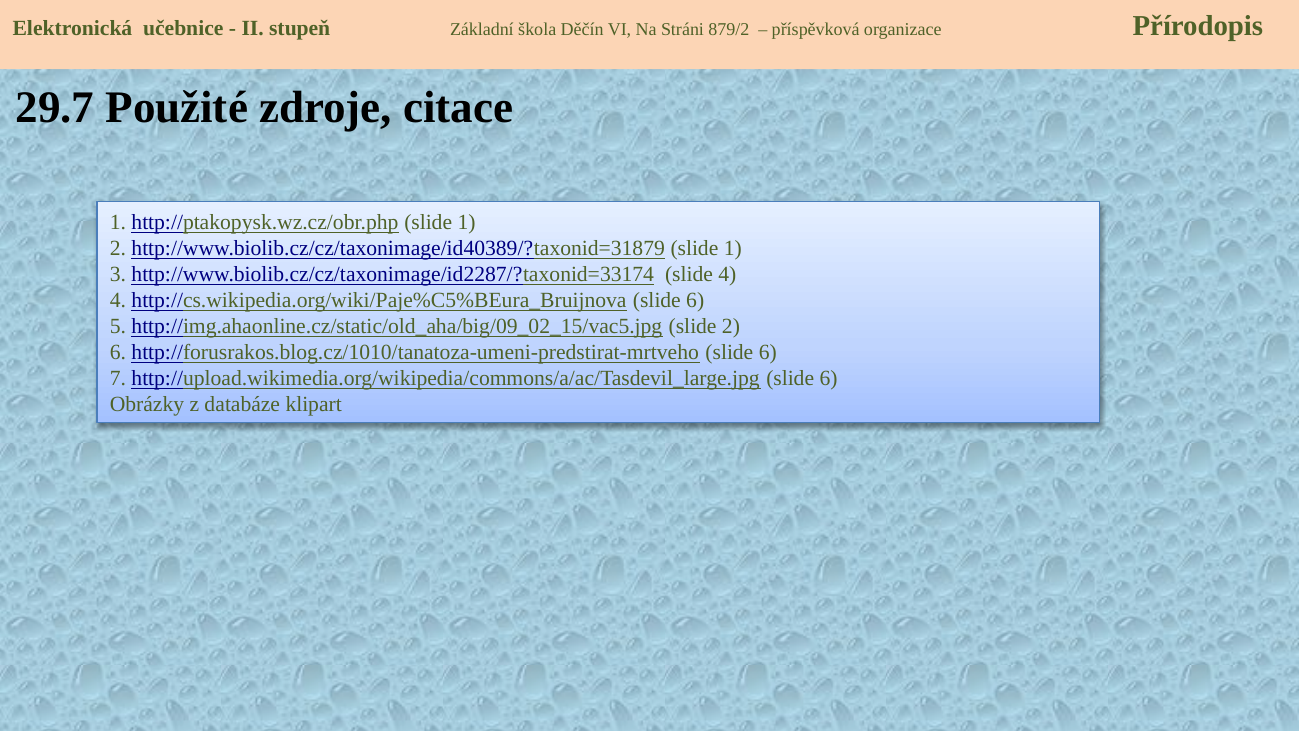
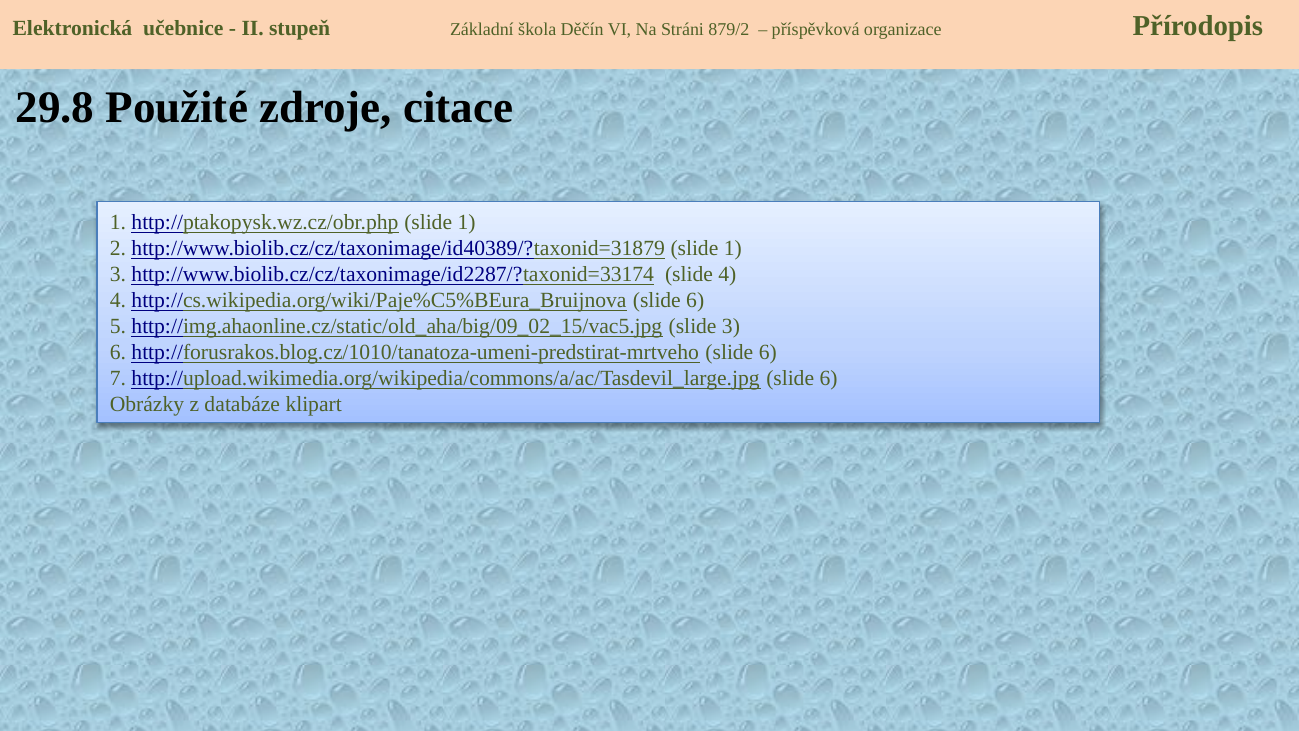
29.7: 29.7 -> 29.8
slide 2: 2 -> 3
